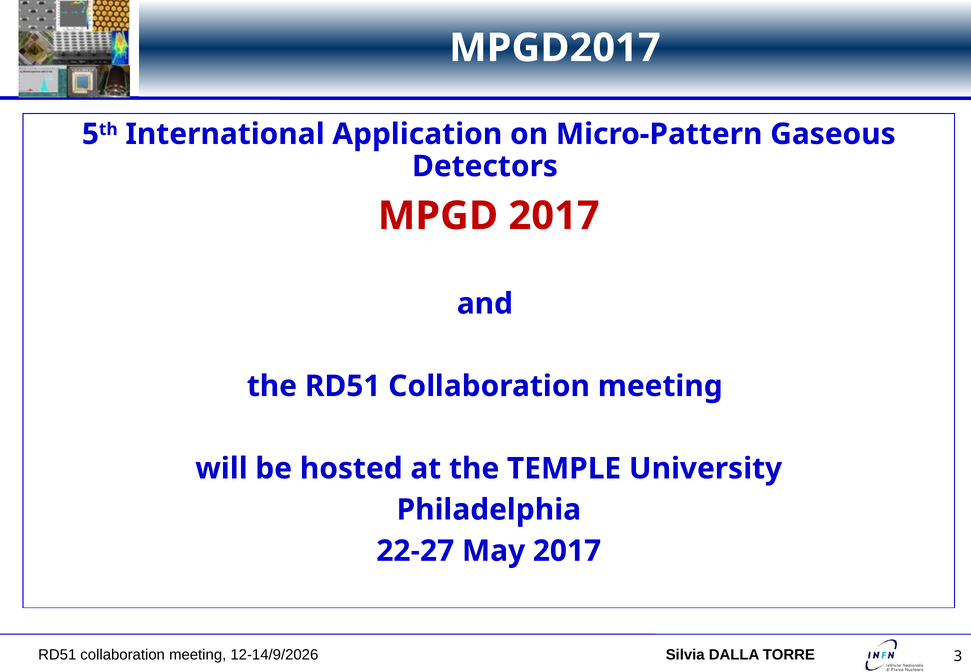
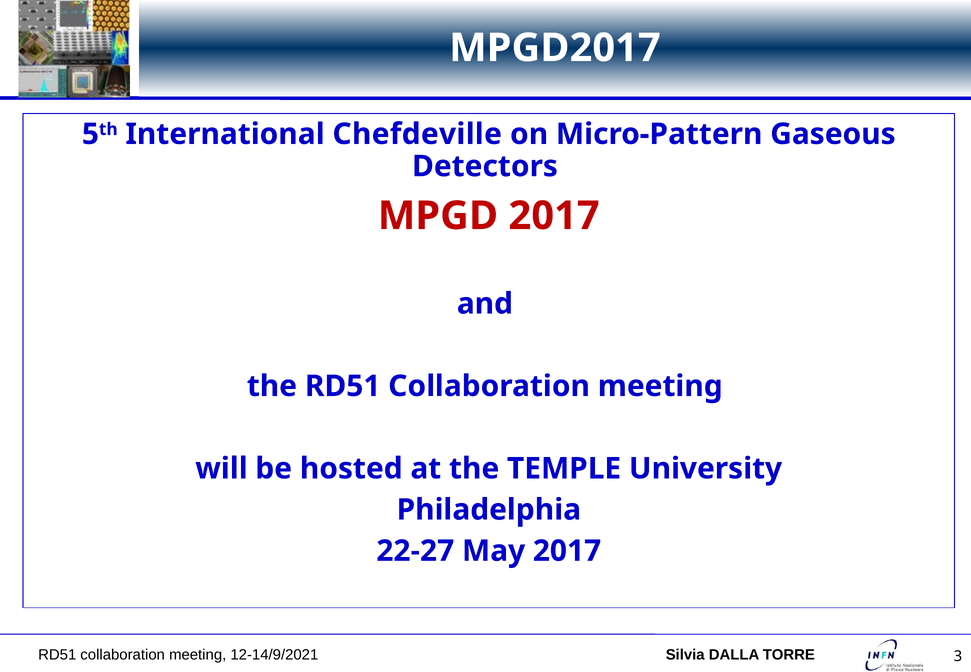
Application: Application -> Chefdeville
12-14/9/2026: 12-14/9/2026 -> 12-14/9/2021
